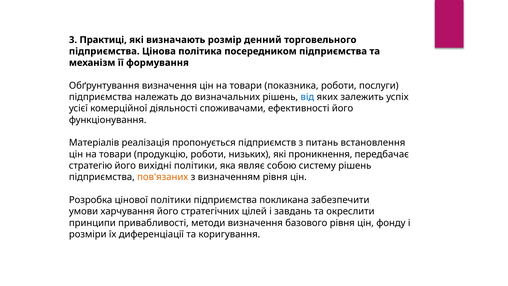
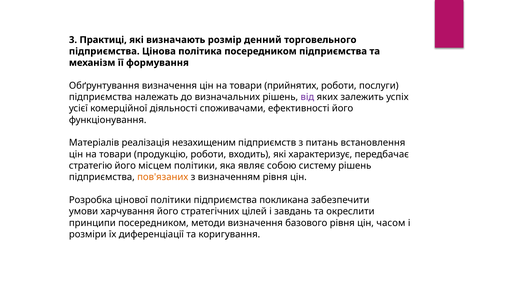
показника: показника -> прийнятих
від colour: blue -> purple
пропонується: пропонується -> незахищеним
низьких: низьких -> входить
проникнення: проникнення -> характеризує
вихідні: вихідні -> місцем
принципи привабливості: привабливості -> посередником
фонду: фонду -> часом
